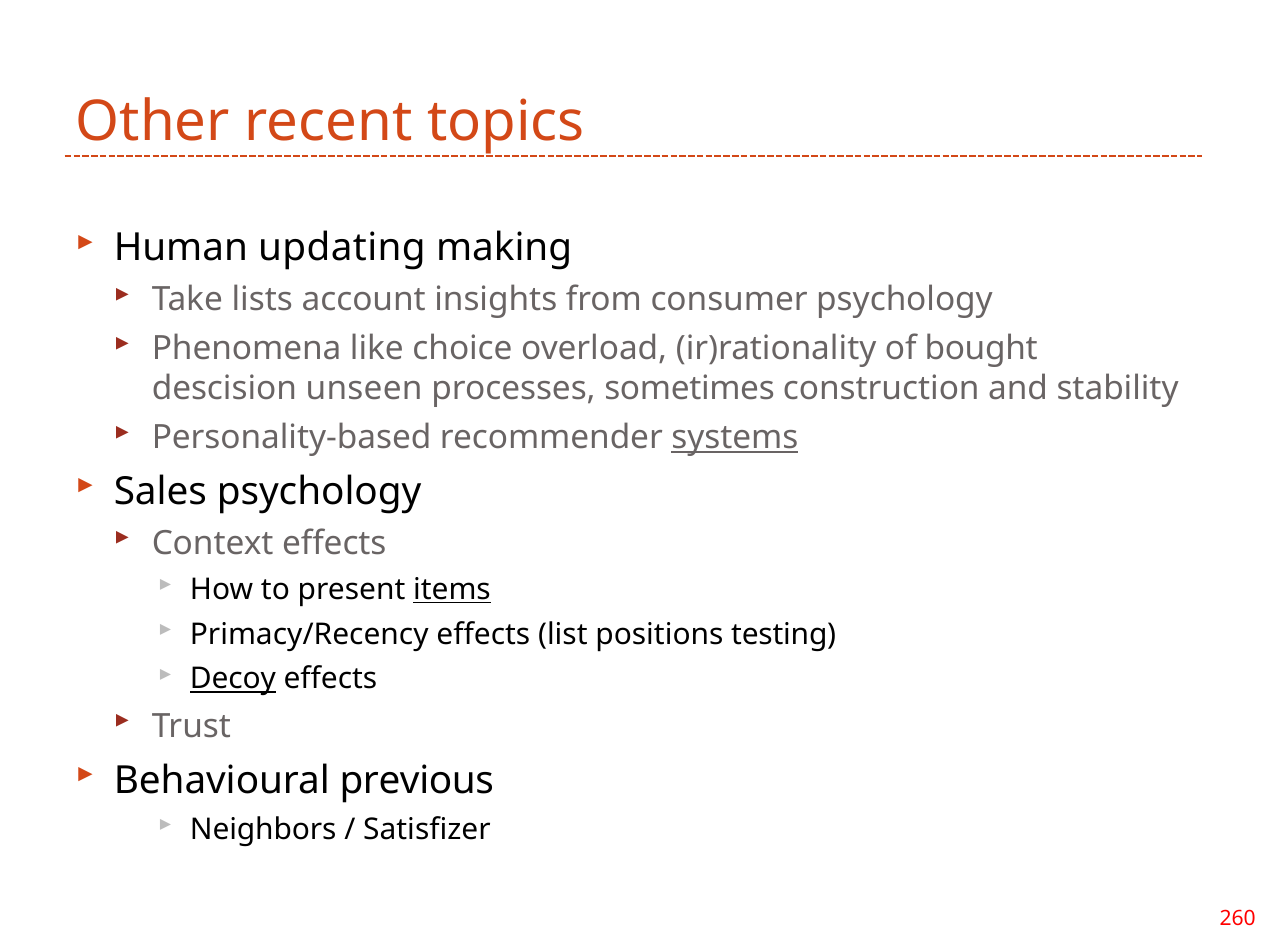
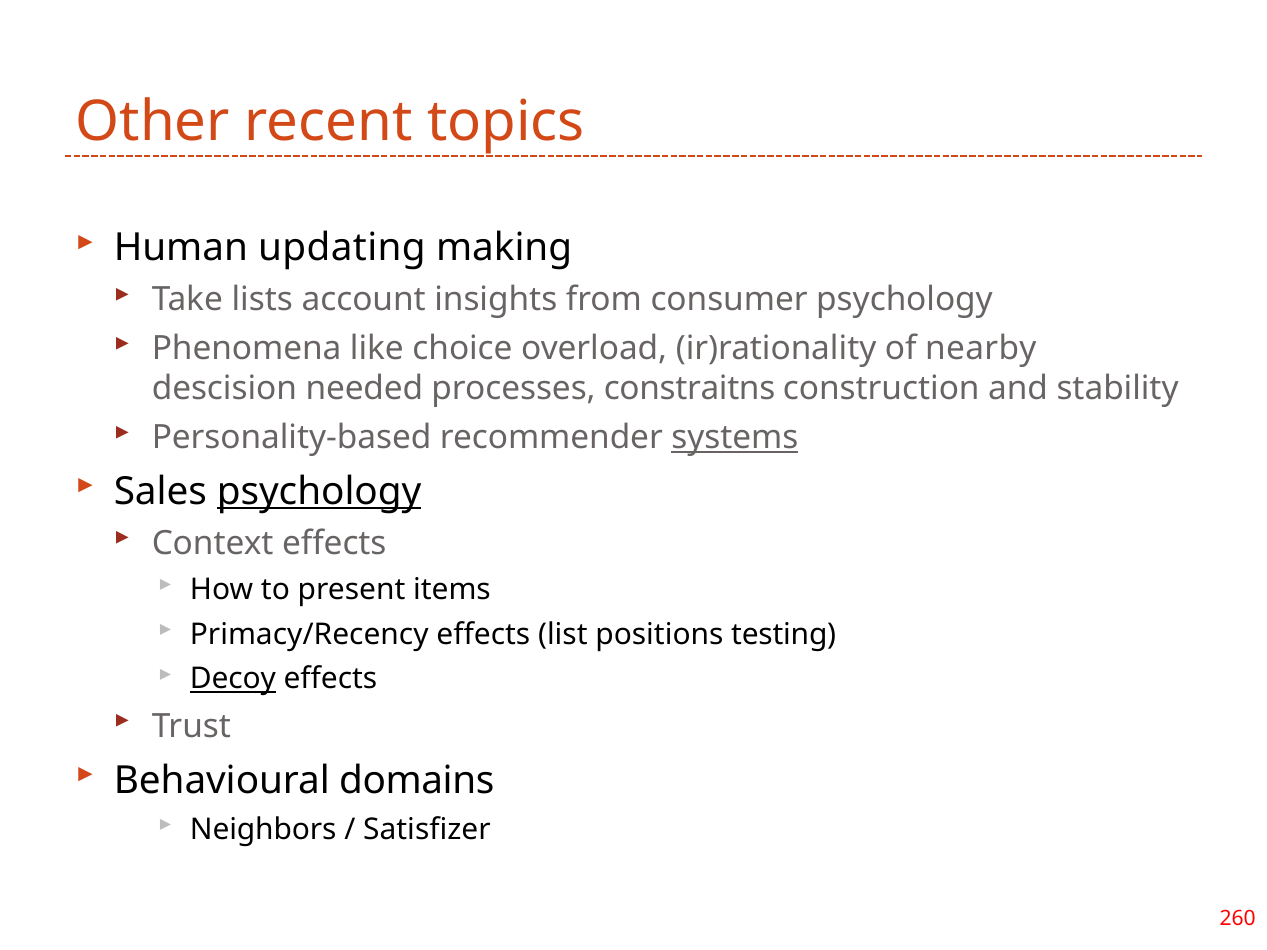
bought: bought -> nearby
unseen: unseen -> needed
sometimes: sometimes -> constraitns
psychology at (319, 492) underline: none -> present
items underline: present -> none
previous: previous -> domains
